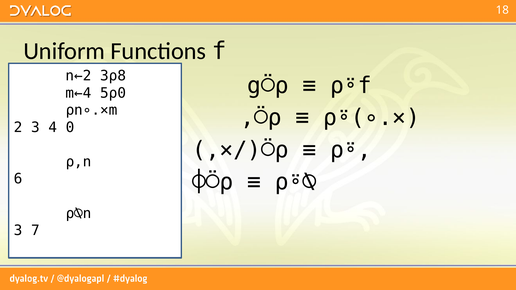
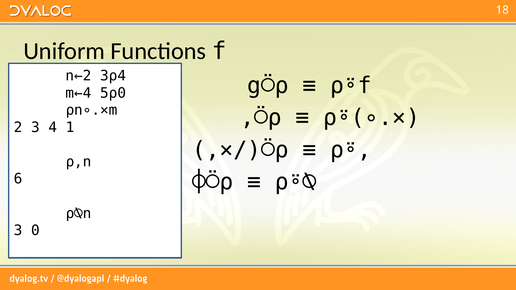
3⍴8: 3⍴8 -> 3⍴4
0: 0 -> 1
7: 7 -> 0
